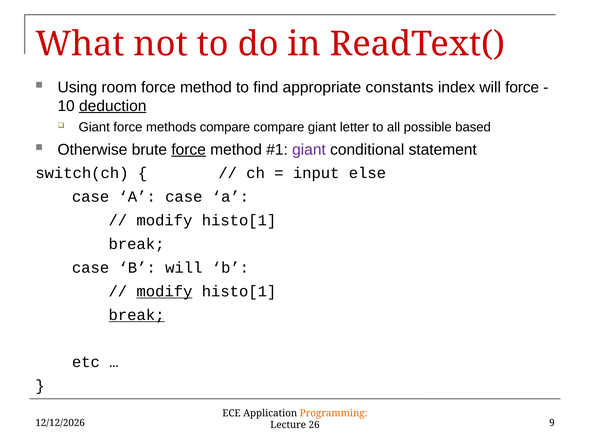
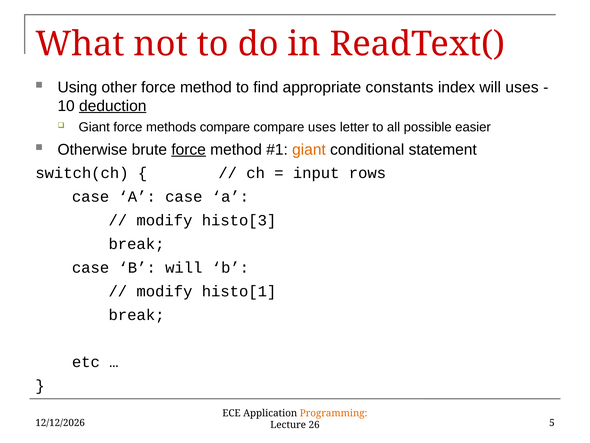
room: room -> other
will force: force -> uses
compare giant: giant -> uses
based: based -> easier
giant at (309, 149) colour: purple -> orange
else: else -> rows
histo[1 at (239, 220): histo[1 -> histo[3
modify at (164, 291) underline: present -> none
break at (137, 315) underline: present -> none
9: 9 -> 5
